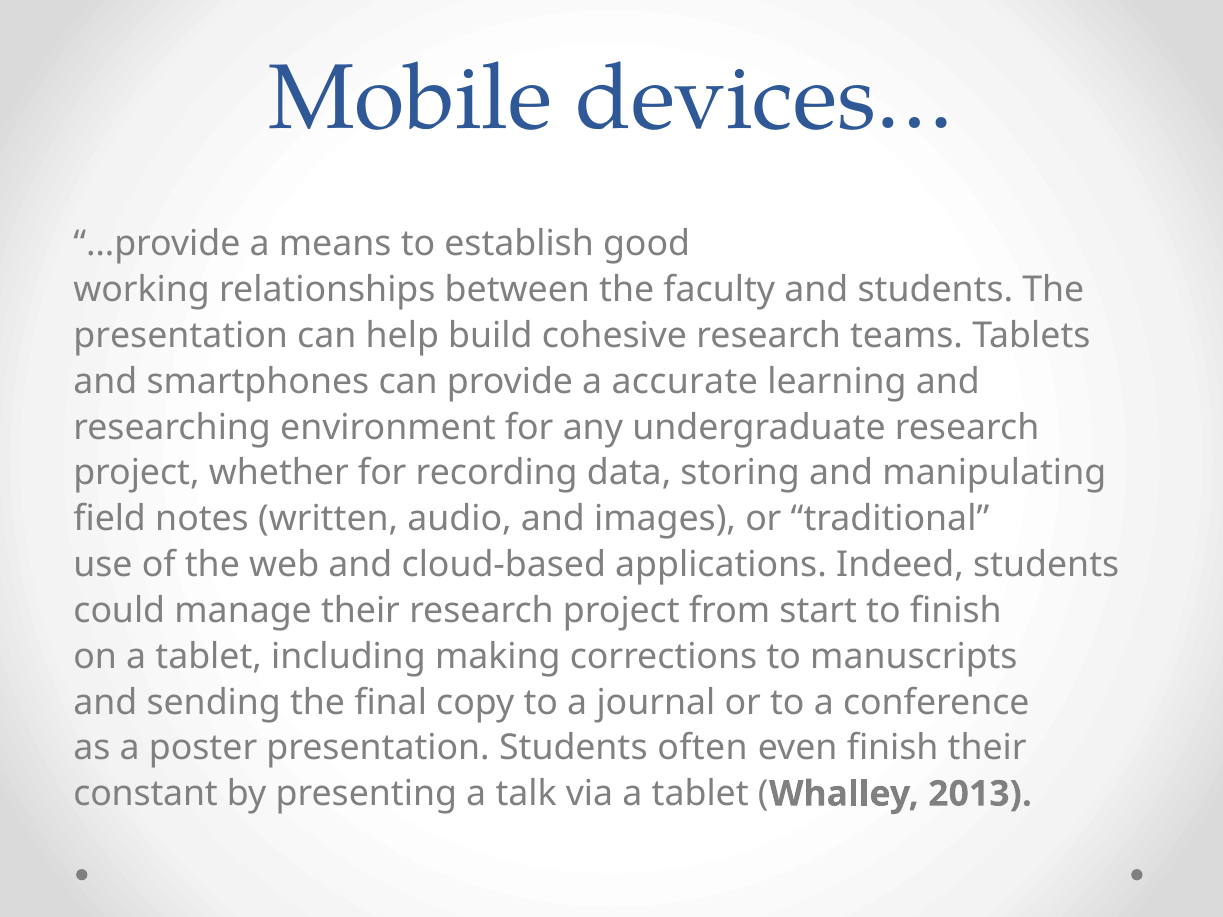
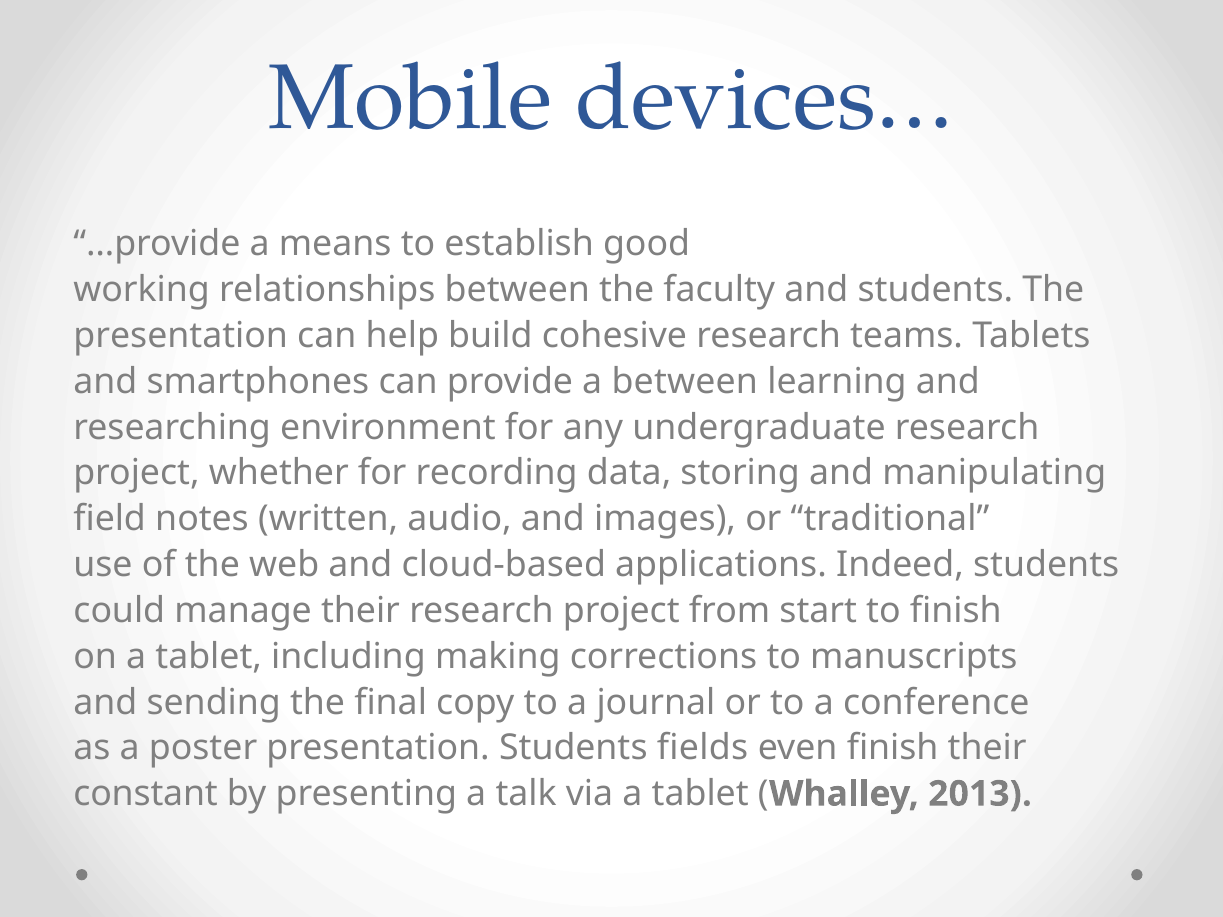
a accurate: accurate -> between
often: often -> fields
